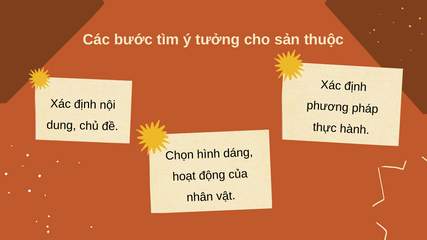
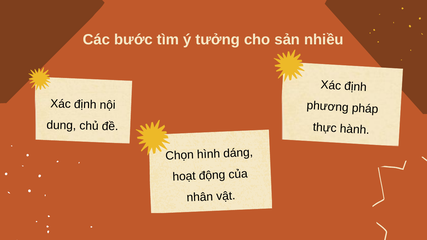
thuộc: thuộc -> nhiều
